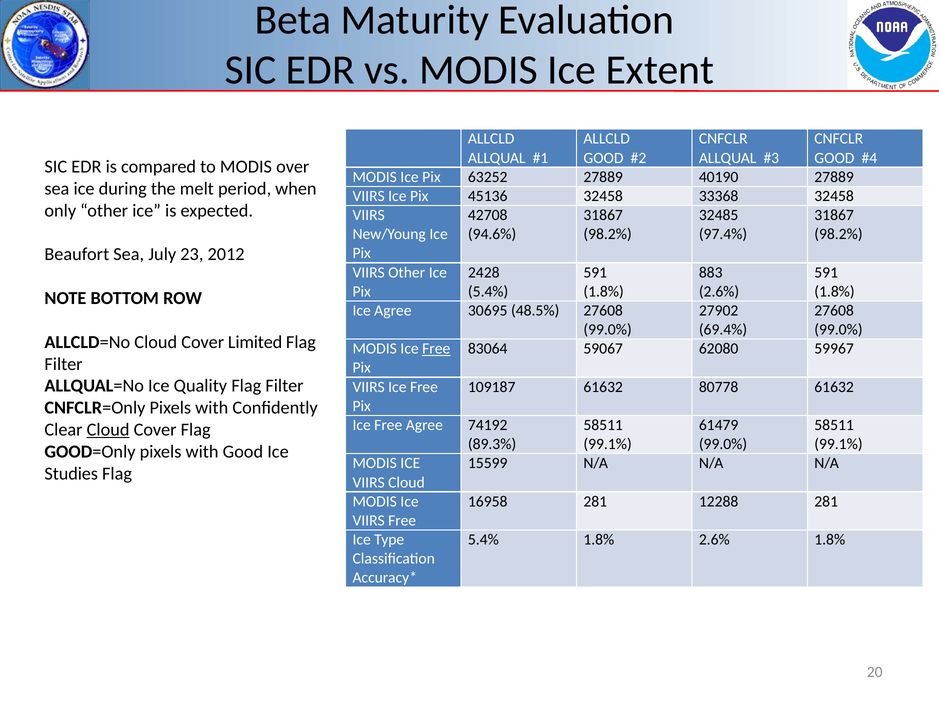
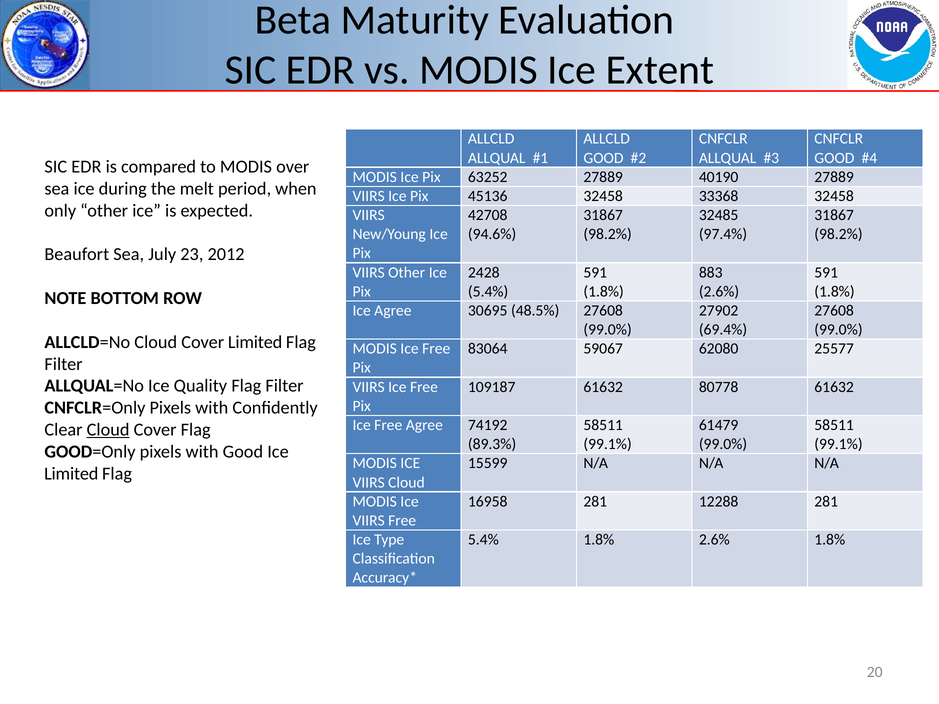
Free at (436, 349) underline: present -> none
59967: 59967 -> 25577
Studies at (71, 474): Studies -> Limited
